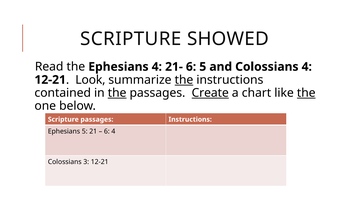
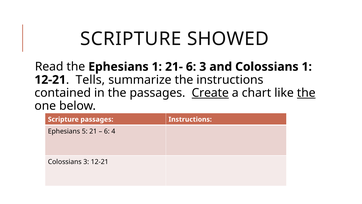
Ephesians 4: 4 -> 1
6 5: 5 -> 3
Colossians 4: 4 -> 1
Look: Look -> Tells
the at (184, 80) underline: present -> none
the at (117, 93) underline: present -> none
